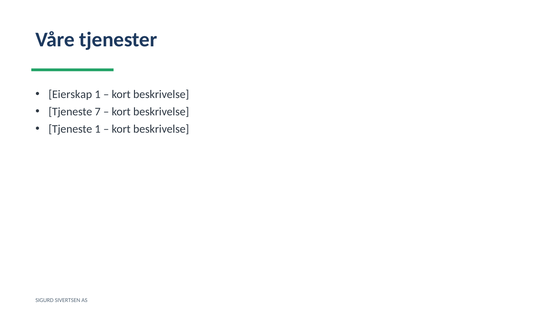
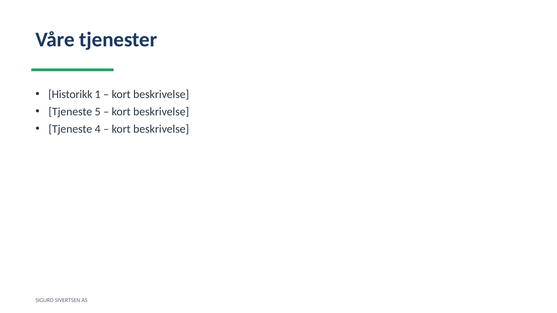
Eierskap: Eierskap -> Historikk
7: 7 -> 5
Tjeneste 1: 1 -> 4
